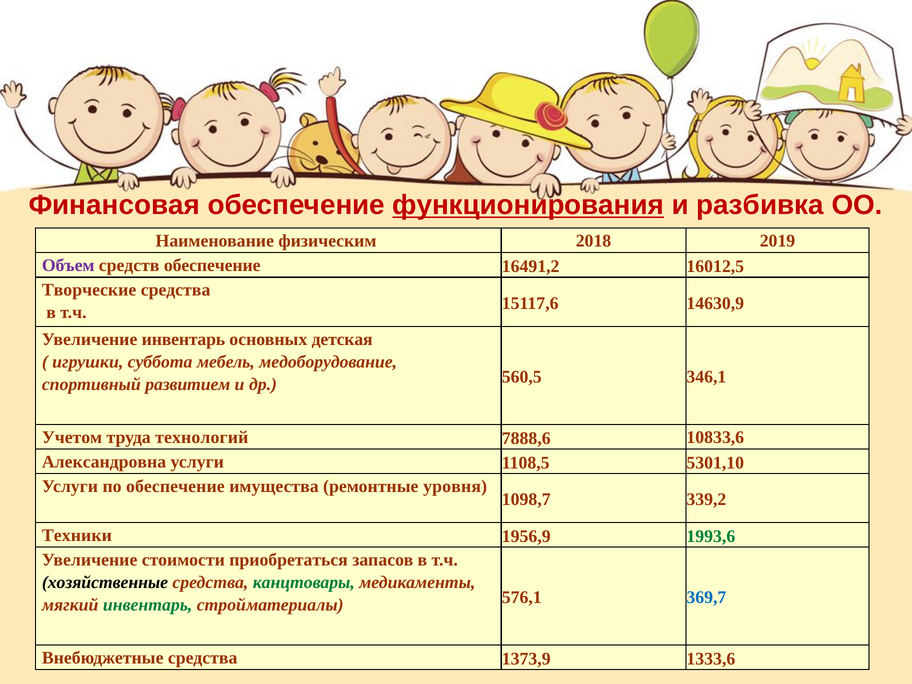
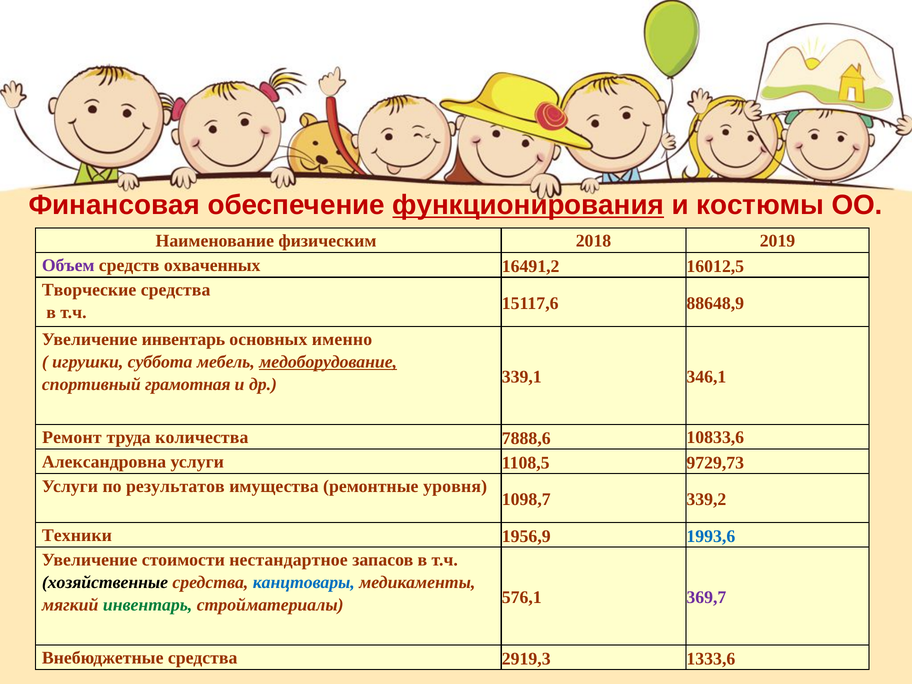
разбивка: разбивка -> костюмы
средств обеспечение: обеспечение -> охваченных
14630,9: 14630,9 -> 88648,9
детская: детская -> именно
медоборудование underline: none -> present
развитием: развитием -> грамотная
560,5: 560,5 -> 339,1
Учетом: Учетом -> Ремонт
технологий: технологий -> количества
5301,10: 5301,10 -> 9729,73
по обеспечение: обеспечение -> результатов
1993,6 colour: green -> blue
приобретаться: приобретаться -> нестандартное
канцтовары colour: green -> blue
369,7 colour: blue -> purple
1373,9: 1373,9 -> 2919,3
